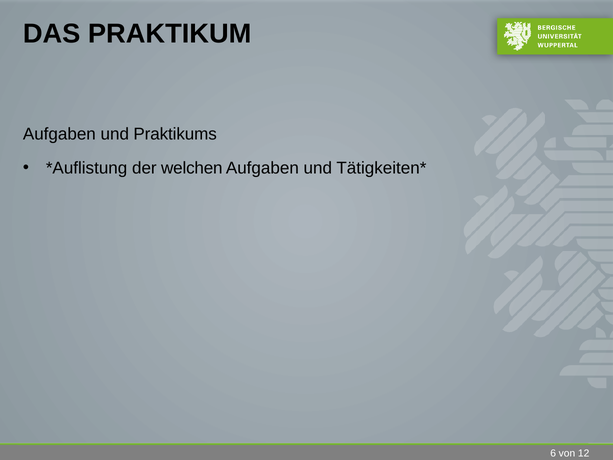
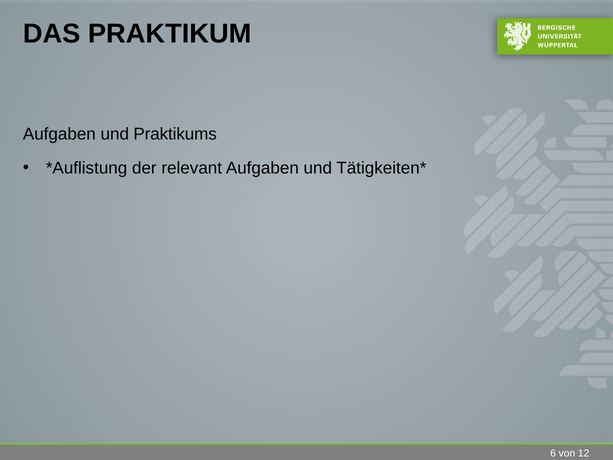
welchen: welchen -> relevant
